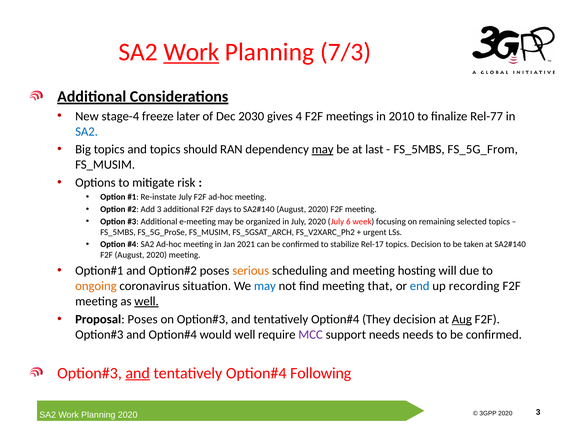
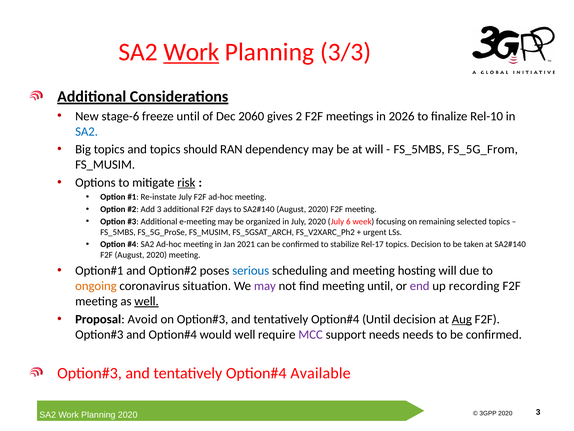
7/3: 7/3 -> 3/3
stage-4: stage-4 -> stage-6
freeze later: later -> until
2030: 2030 -> 2060
4: 4 -> 2
2010: 2010 -> 2026
Rel-77: Rel-77 -> Rel-10
may at (323, 149) underline: present -> none
at last: last -> will
risk underline: none -> present
serious colour: orange -> blue
may at (265, 286) colour: blue -> purple
meeting that: that -> until
end colour: blue -> purple
Proposal Poses: Poses -> Avoid
They at (376, 319): They -> Until
and at (138, 373) underline: present -> none
Following: Following -> Available
